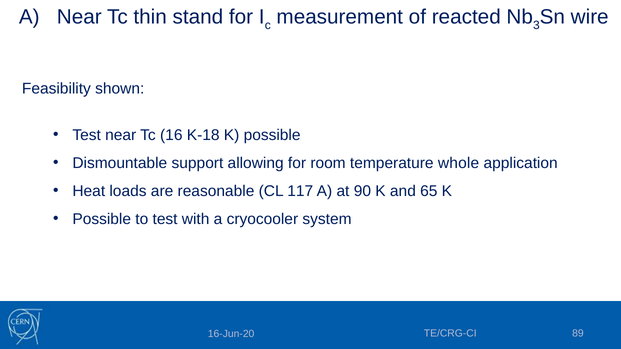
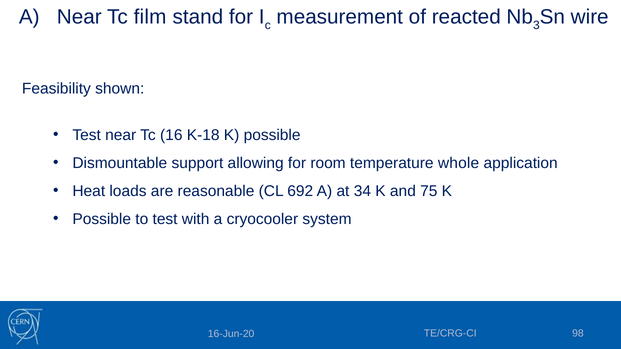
thin: thin -> film
117: 117 -> 692
90: 90 -> 34
65: 65 -> 75
89: 89 -> 98
